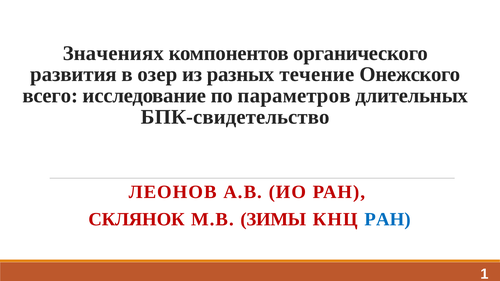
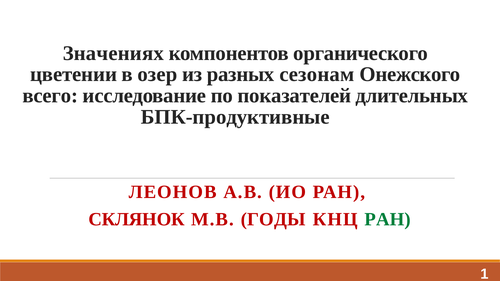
развития: развития -> цветении
течение: течение -> сезонам
параметров: параметров -> показателей
БПК-свидетельство: БПК-свидетельство -> БПК-продуктивные
ЗИМЫ: ЗИМЫ -> ГОДЫ
РАН at (388, 220) colour: blue -> green
